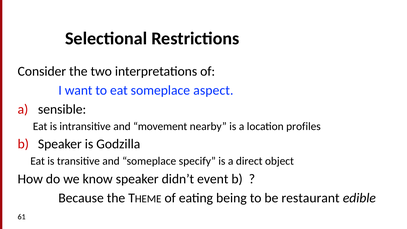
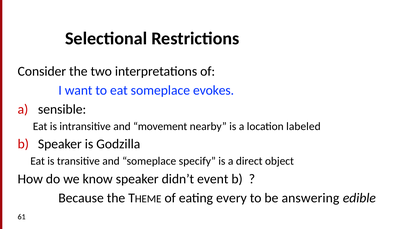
aspect: aspect -> evokes
profiles: profiles -> labeled
being: being -> every
restaurant: restaurant -> answering
